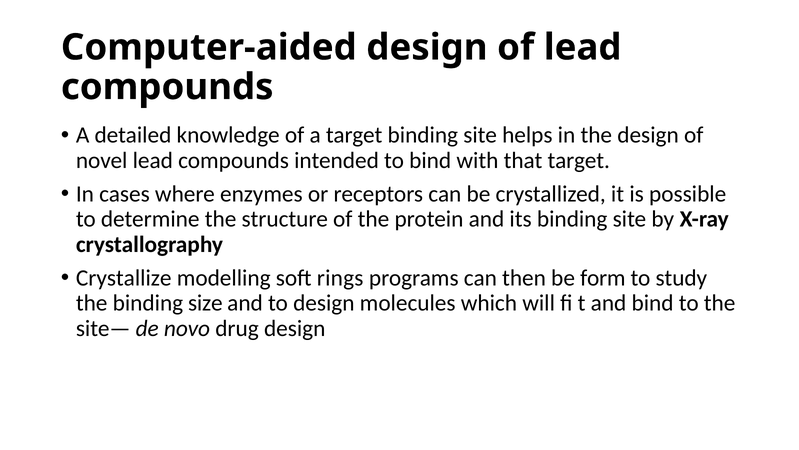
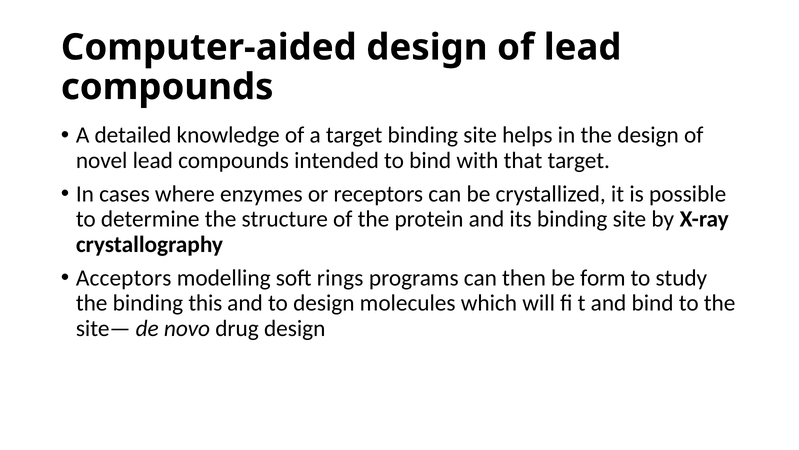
Crystallize: Crystallize -> Acceptors
size: size -> this
